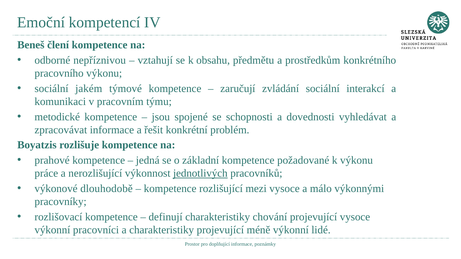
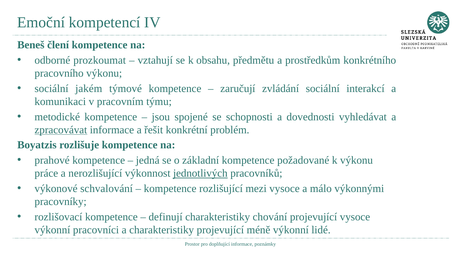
nepříznivou: nepříznivou -> prozkoumat
zpracovávat underline: none -> present
dlouhodobě: dlouhodobě -> schvalování
